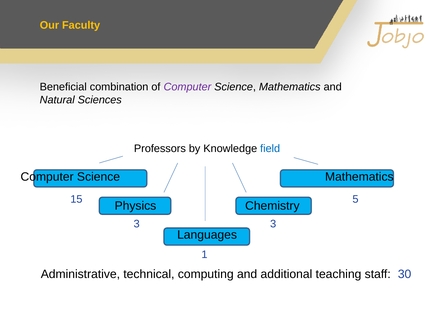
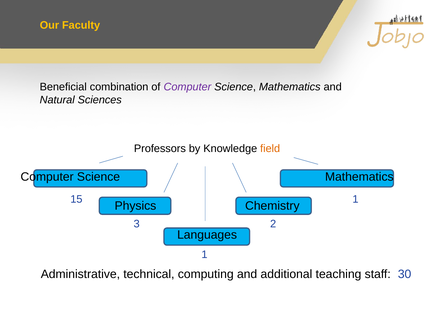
field colour: blue -> orange
15 5: 5 -> 1
3 3: 3 -> 2
